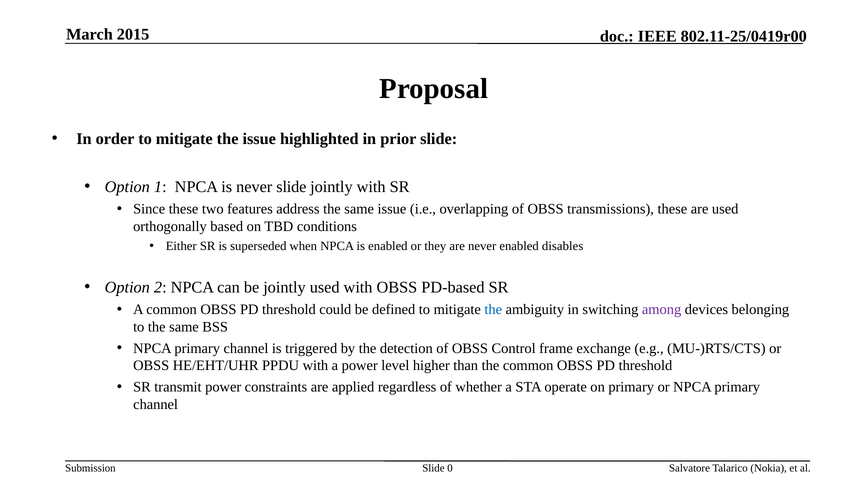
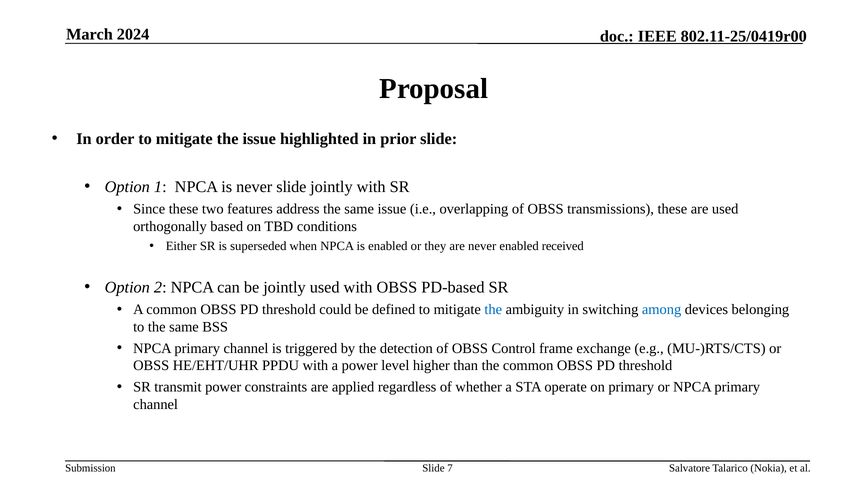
2015: 2015 -> 2024
disables: disables -> received
among colour: purple -> blue
0: 0 -> 7
